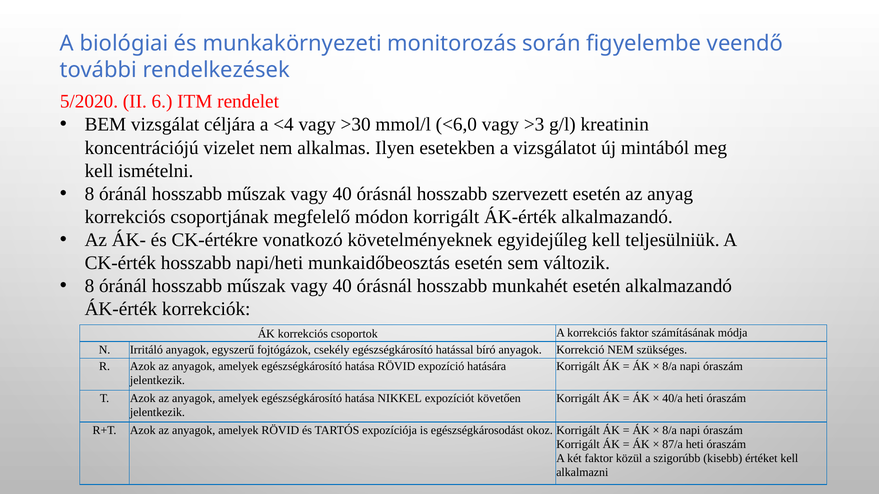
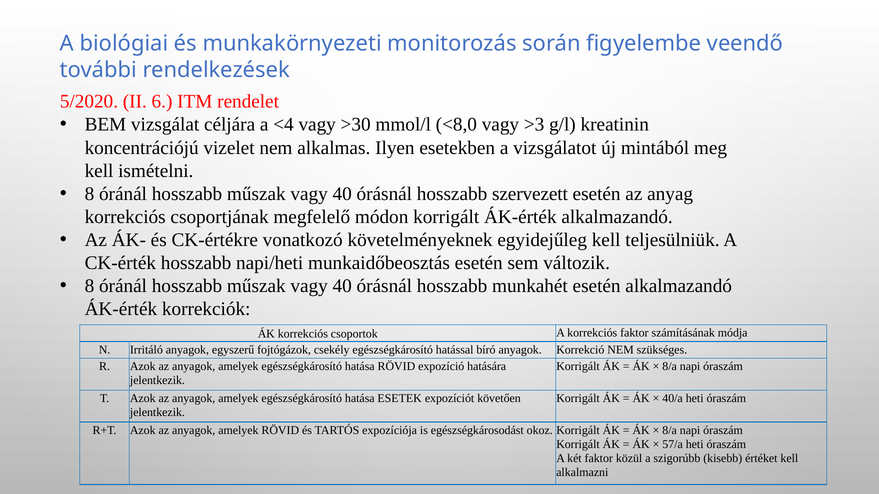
<6,0: <6,0 -> <8,0
NIKKEL: NIKKEL -> ESETEK
87/a: 87/a -> 57/a
